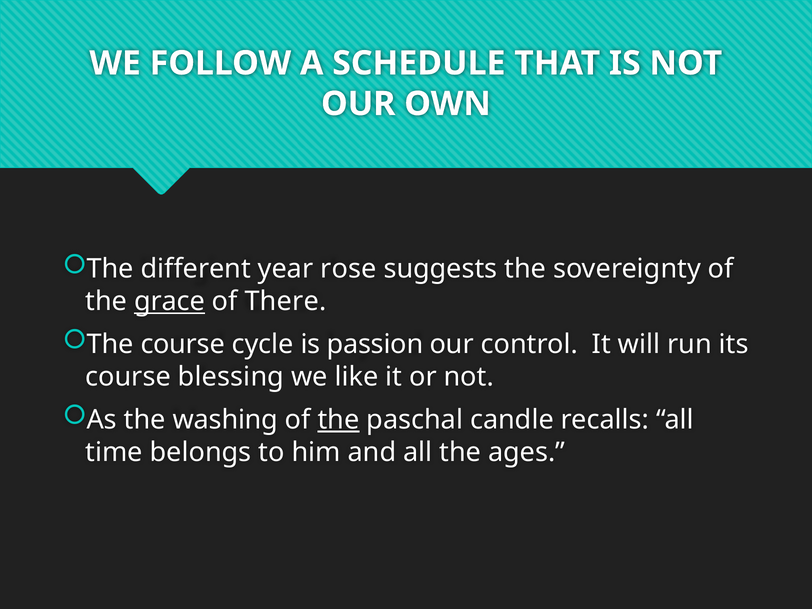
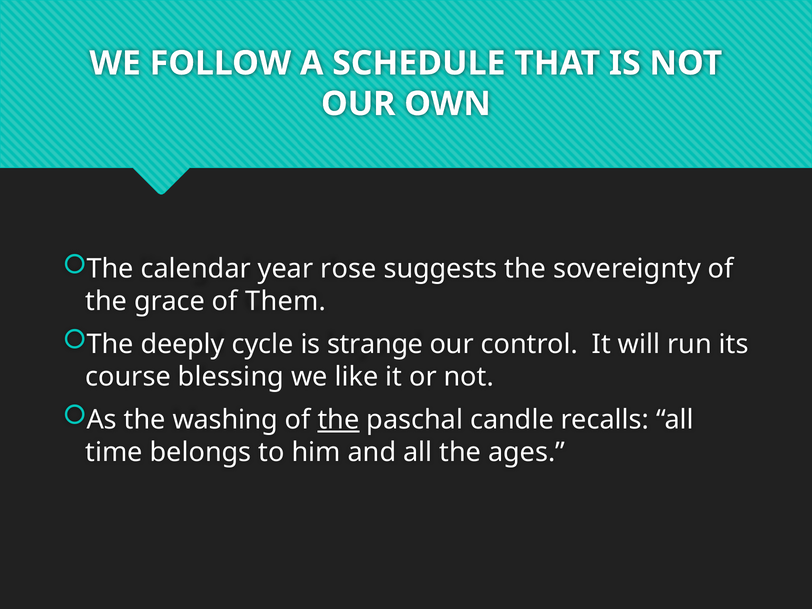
different: different -> calendar
grace underline: present -> none
There: There -> Them
The course: course -> deeply
passion: passion -> strange
